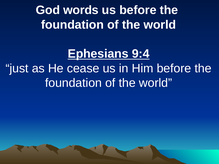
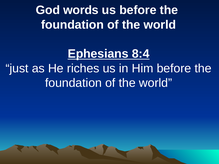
9:4: 9:4 -> 8:4
cease: cease -> riches
